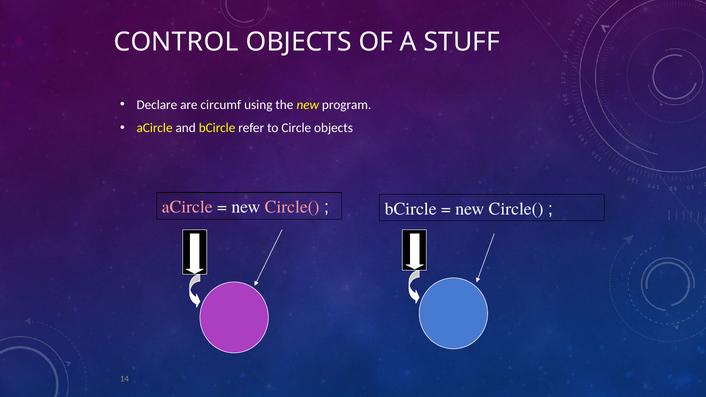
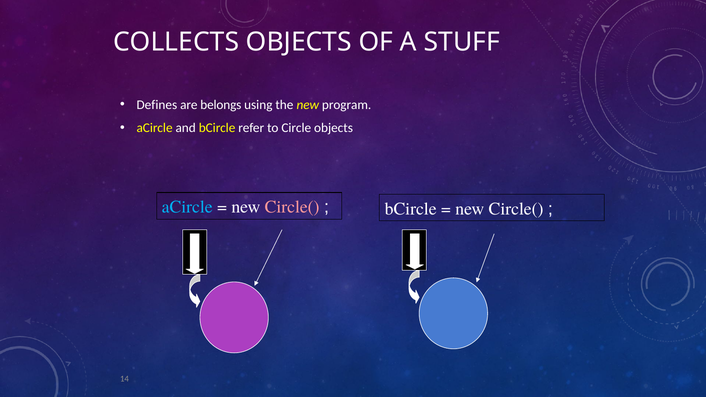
CONTROL: CONTROL -> COLLECTS
Declare: Declare -> Defines
circumf: circumf -> belongs
aCircle at (187, 207) colour: pink -> light blue
